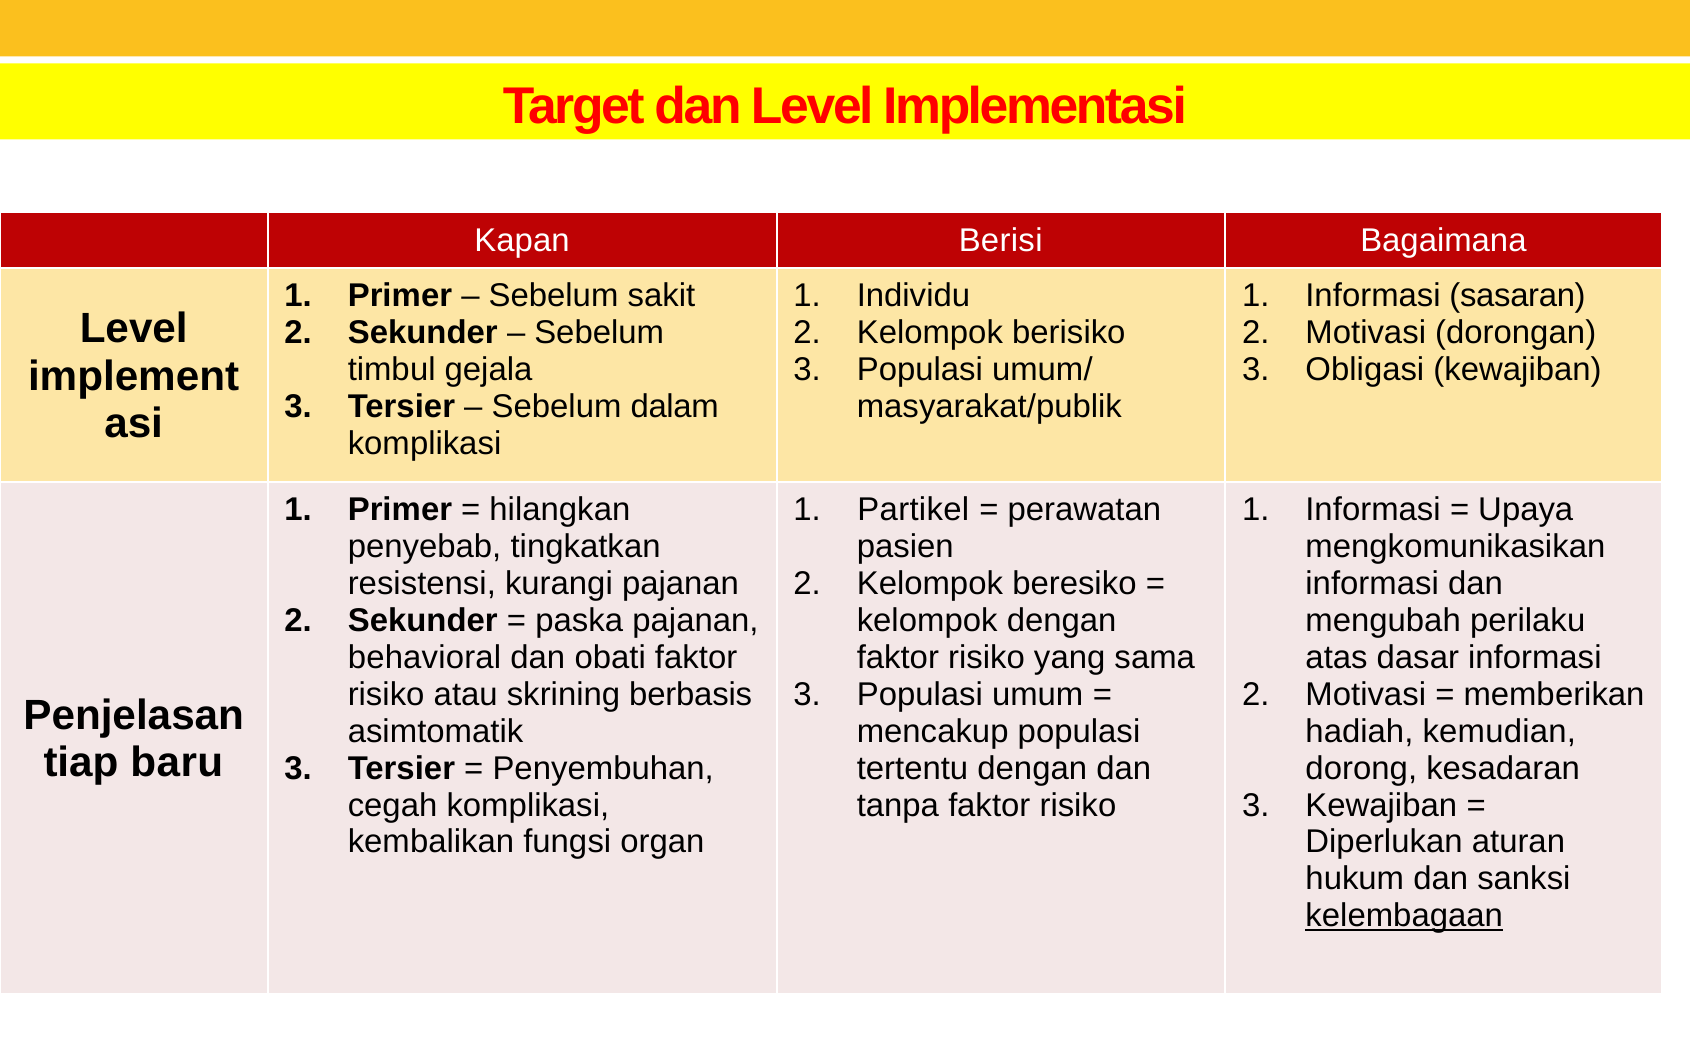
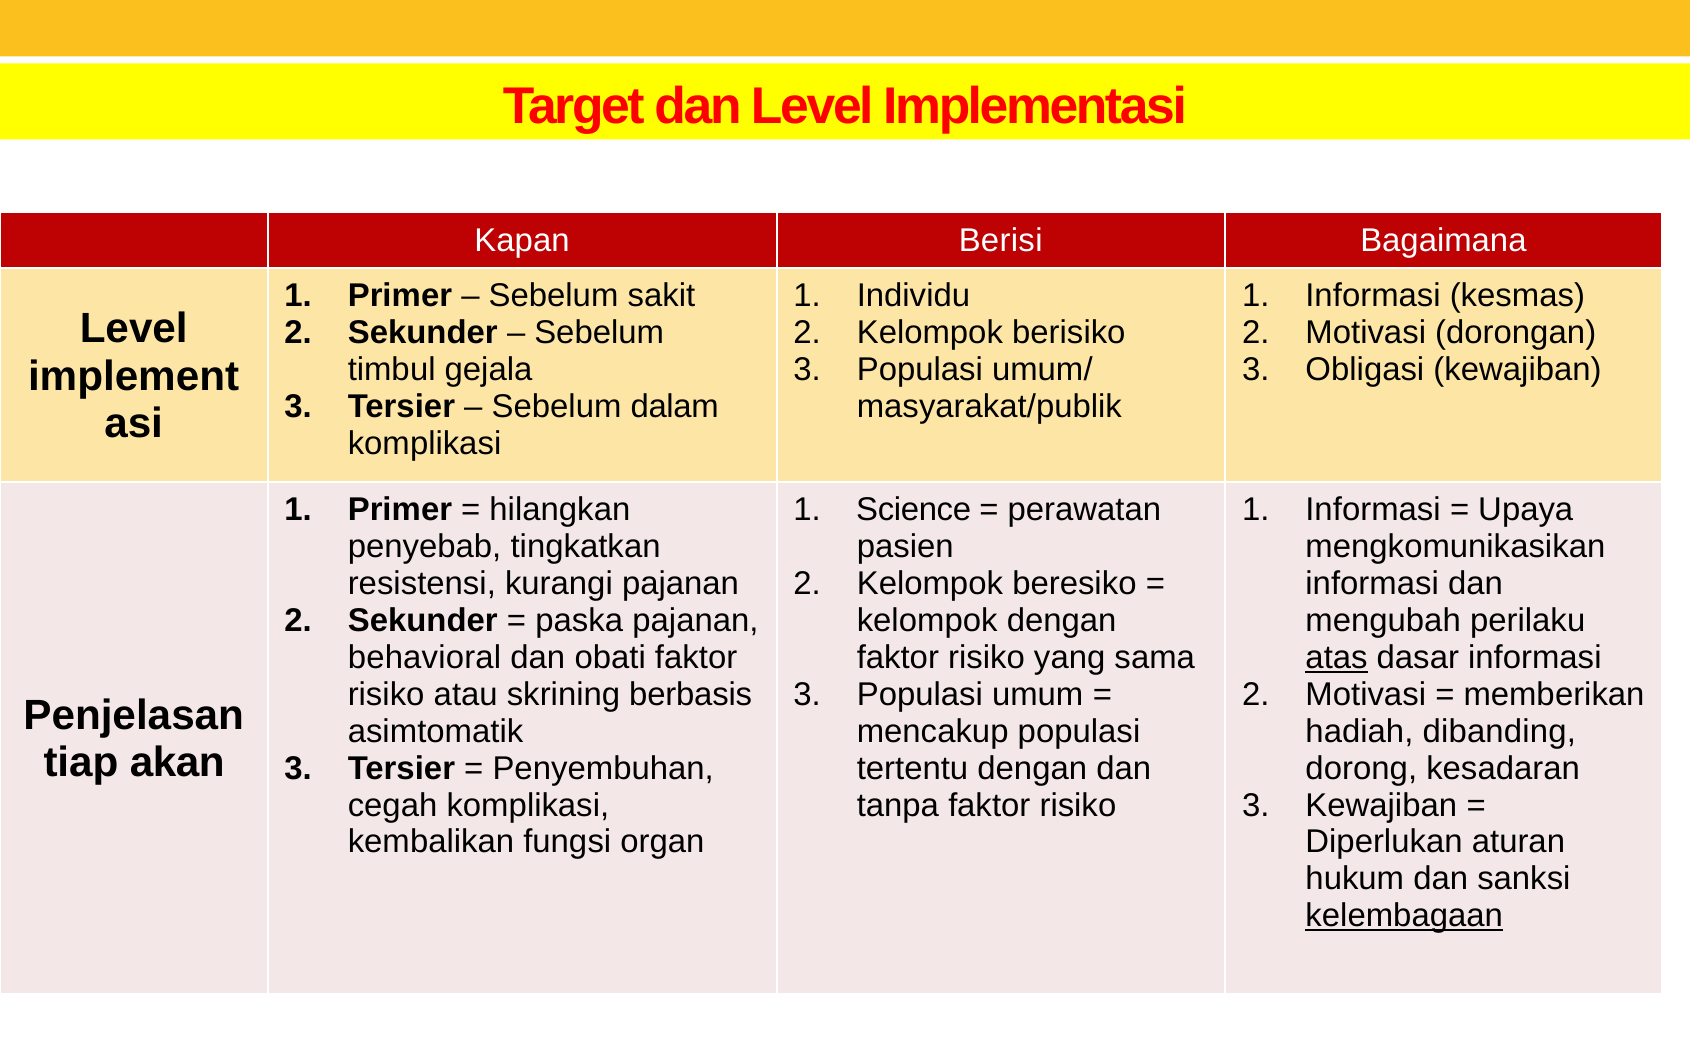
sasaran: sasaran -> kesmas
Partikel: Partikel -> Science
atas underline: none -> present
kemudian: kemudian -> dibanding
baru: baru -> akan
